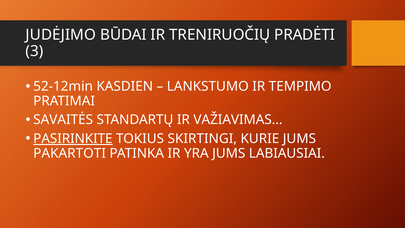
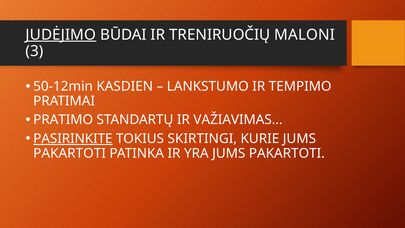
JUDĖJIMO underline: none -> present
PRADĖTI: PRADĖTI -> MALONI
52-12min: 52-12min -> 50-12min
SAVAITĖS: SAVAITĖS -> PRATIMO
YRA JUMS LABIAUSIAI: LABIAUSIAI -> PAKARTOTI
